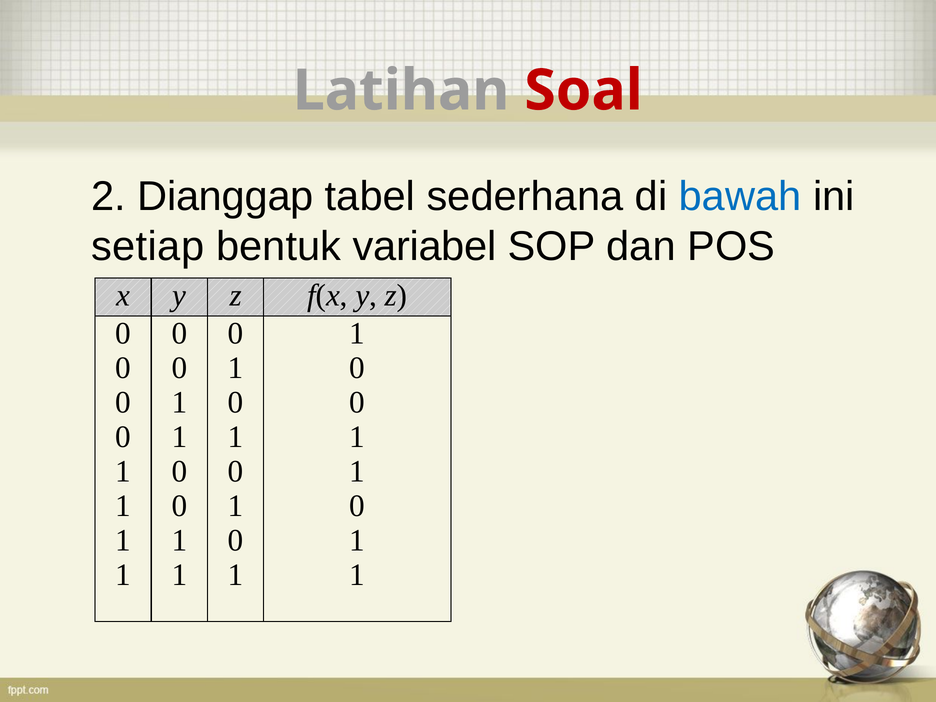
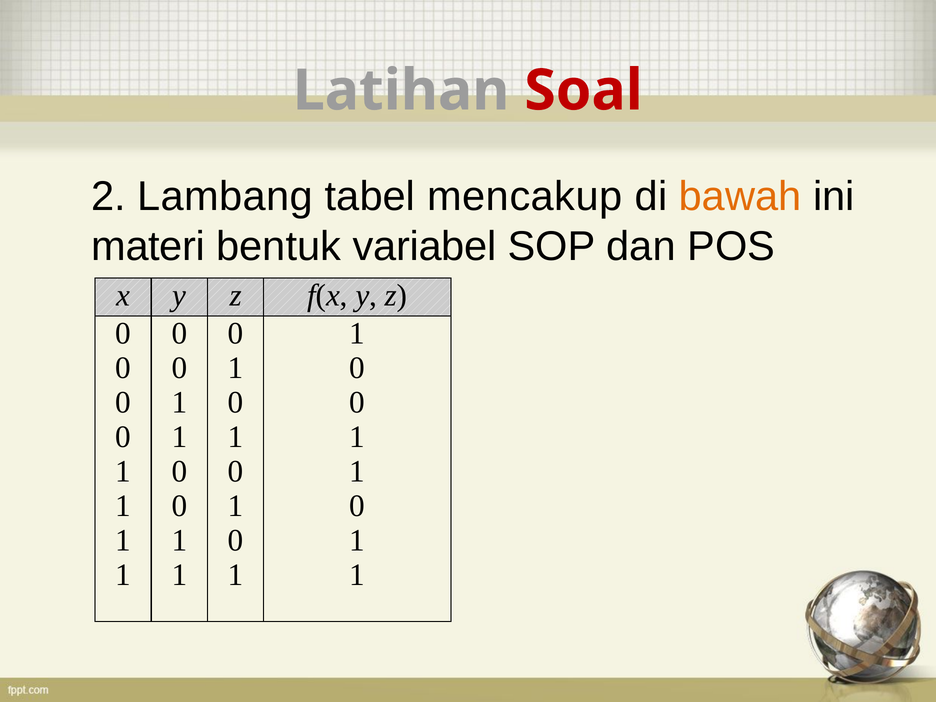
Dianggap: Dianggap -> Lambang
sederhana: sederhana -> mencakup
bawah colour: blue -> orange
setiap: setiap -> materi
